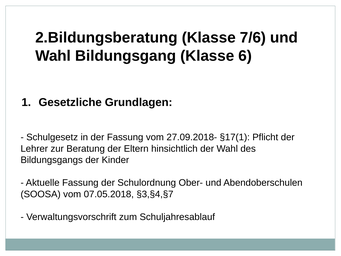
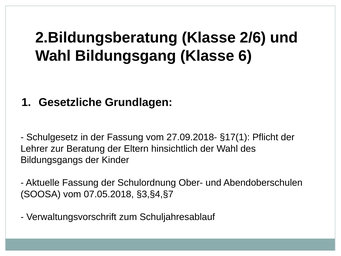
7/6: 7/6 -> 2/6
